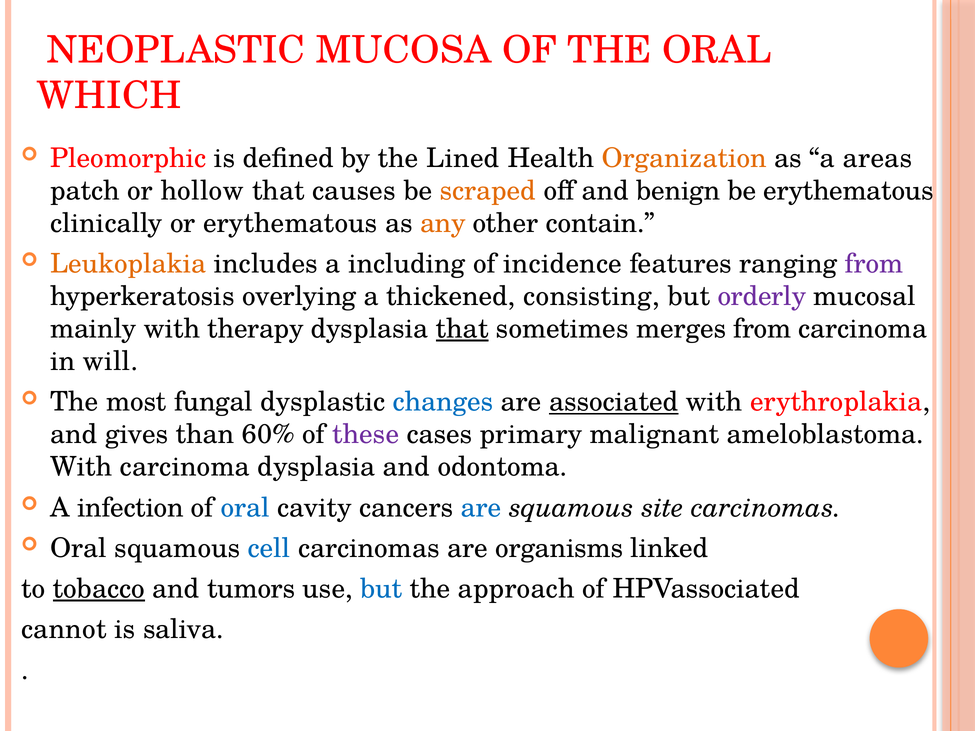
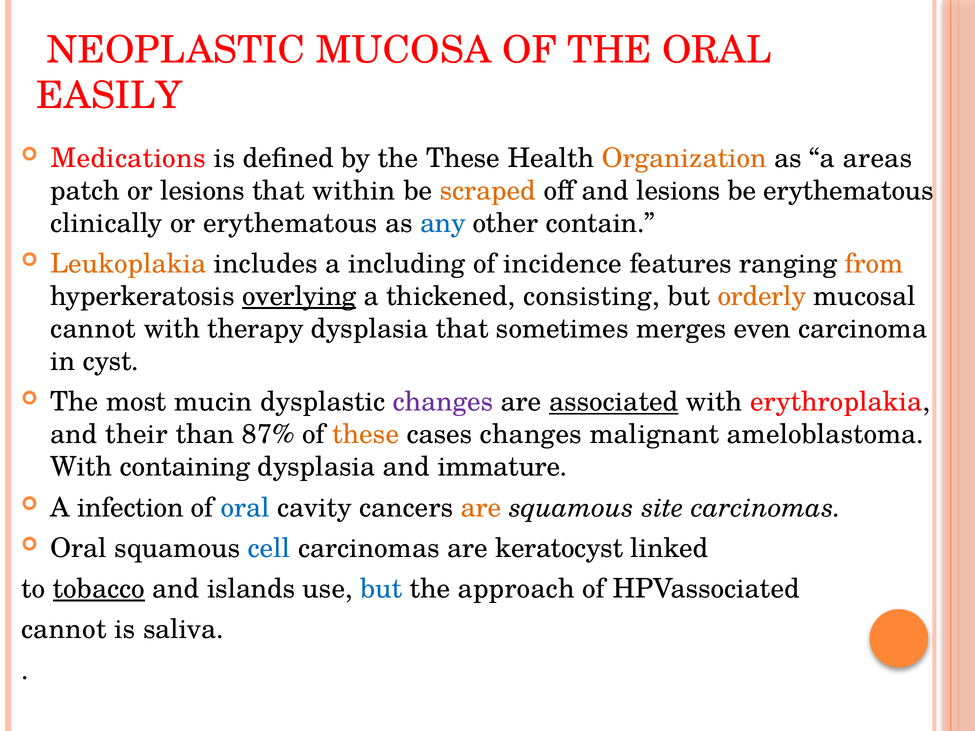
WHICH: WHICH -> EASILY
Pleomorphic: Pleomorphic -> Medications
the Lined: Lined -> These
or hollow: hollow -> lesions
causes: causes -> within
and benign: benign -> lesions
any colour: orange -> blue
from at (874, 264) colour: purple -> orange
overlying underline: none -> present
orderly colour: purple -> orange
mainly at (93, 329): mainly -> cannot
that at (462, 329) underline: present -> none
merges from: from -> even
will: will -> cyst
fungal: fungal -> mucin
changes at (443, 402) colour: blue -> purple
gives: gives -> their
60%: 60% -> 87%
these at (366, 435) colour: purple -> orange
cases primary: primary -> changes
With carcinoma: carcinoma -> containing
odontoma: odontoma -> immature
are at (481, 508) colour: blue -> orange
organisms: organisms -> keratocyst
tumors: tumors -> islands
